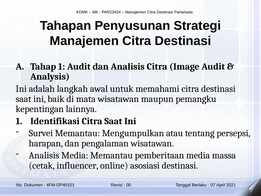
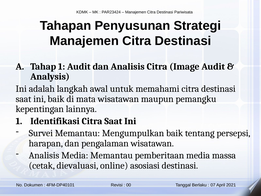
Mengumpulkan atau: atau -> baik
influencer: influencer -> dievaluasi
